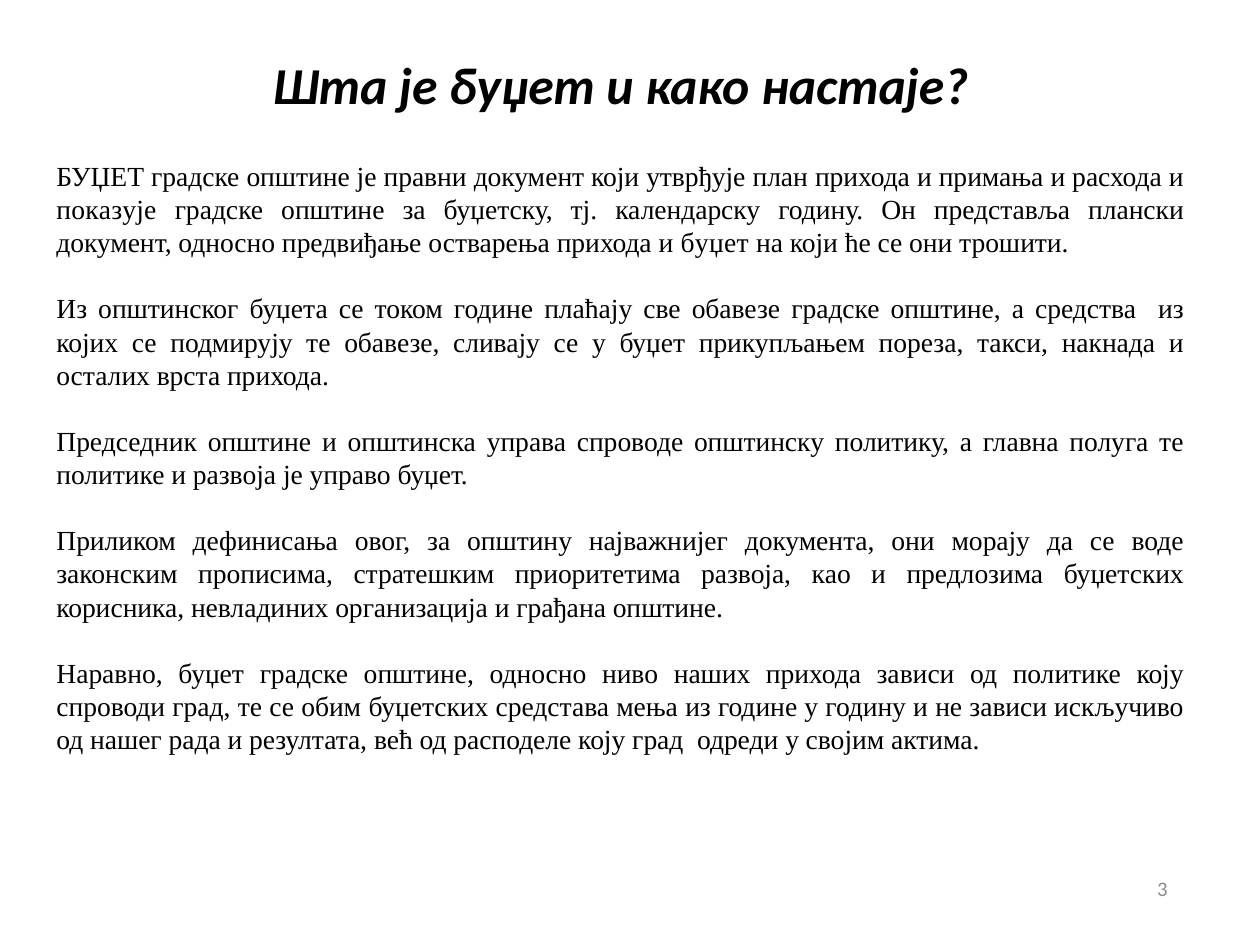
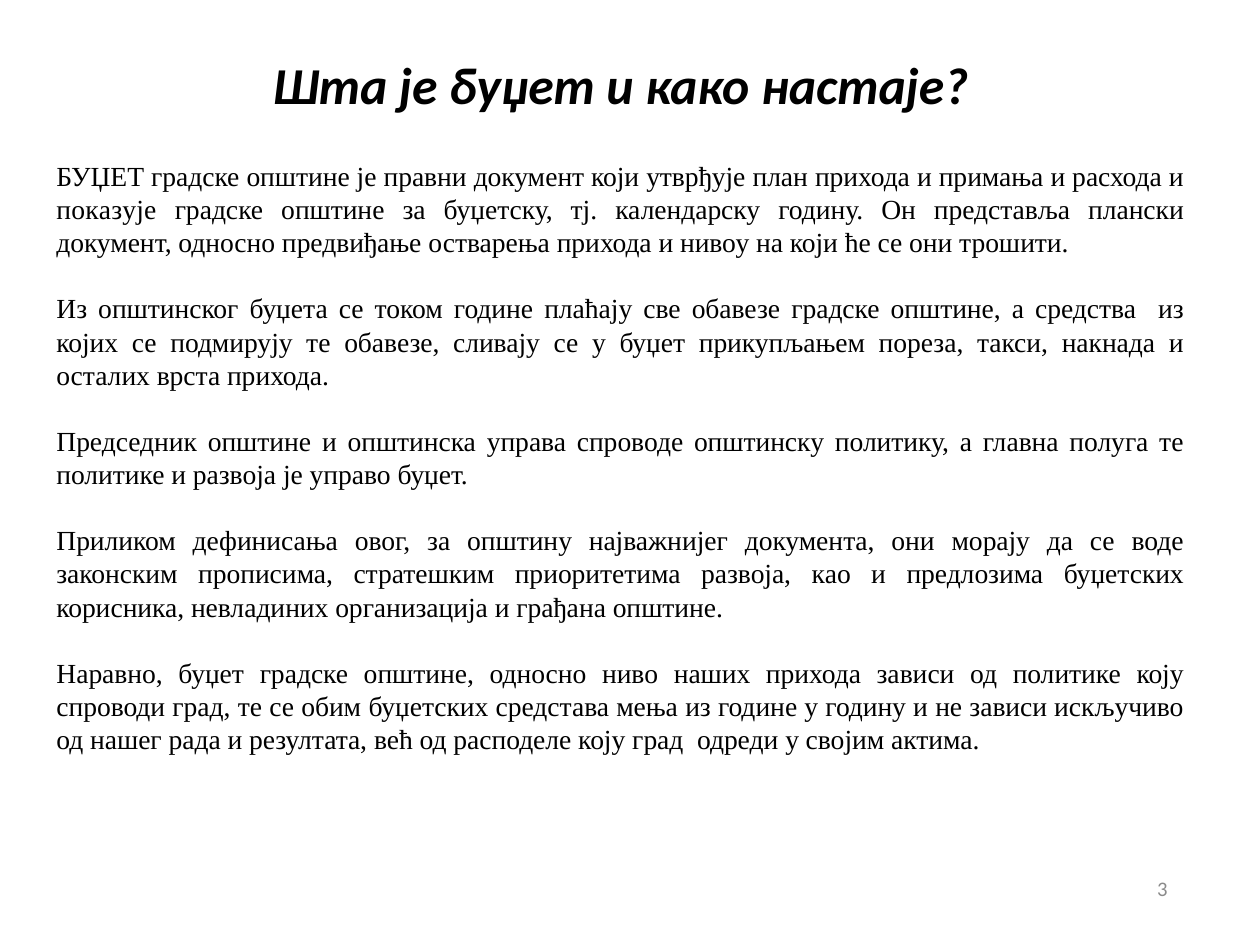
и буџет: буџет -> нивоу
